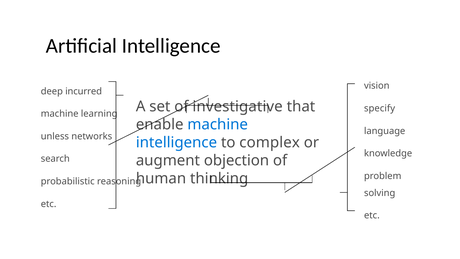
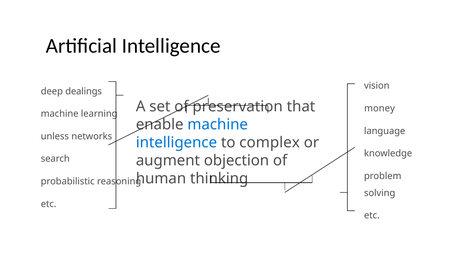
incurred: incurred -> dealings
investigative: investigative -> preservation
specify: specify -> money
